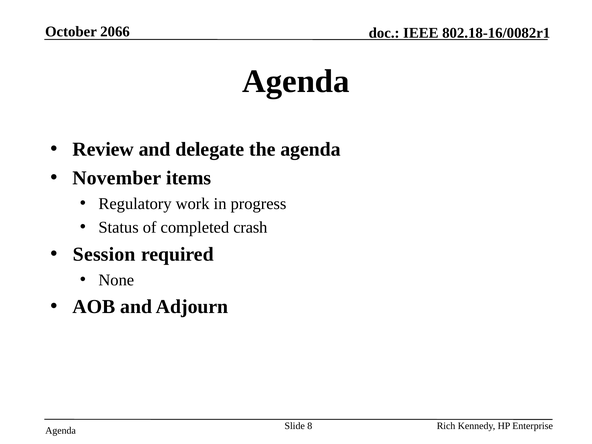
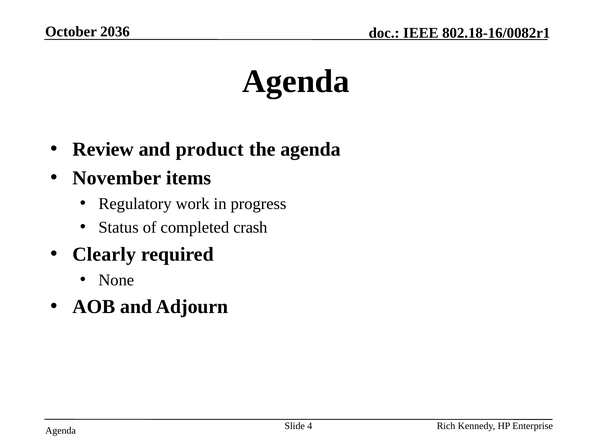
2066: 2066 -> 2036
delegate: delegate -> product
Session: Session -> Clearly
8: 8 -> 4
